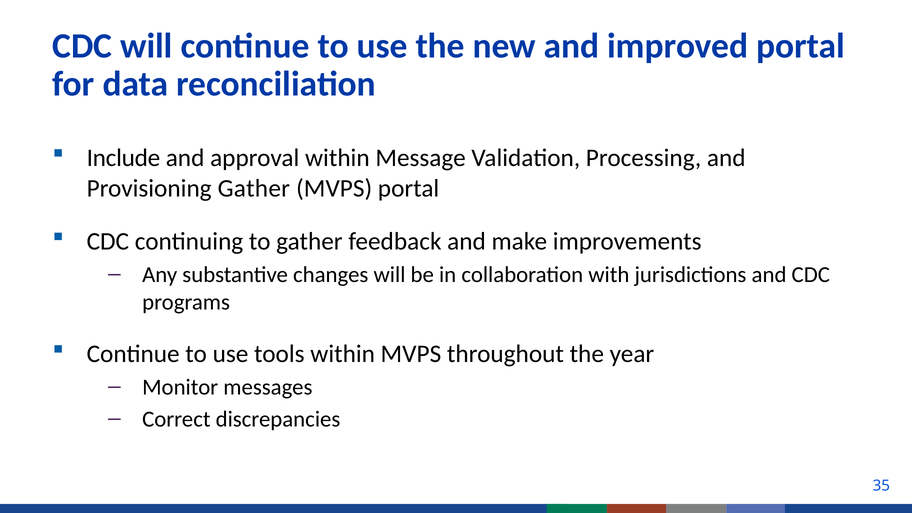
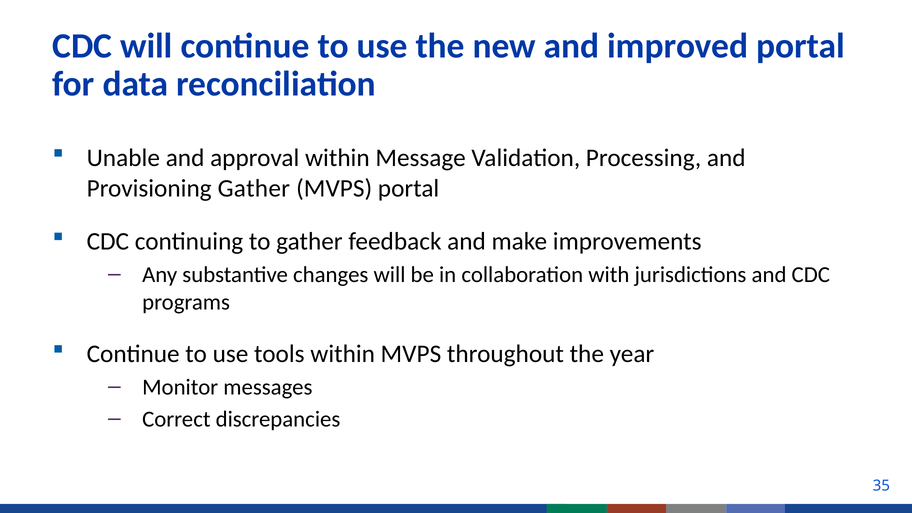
Include: Include -> Unable
